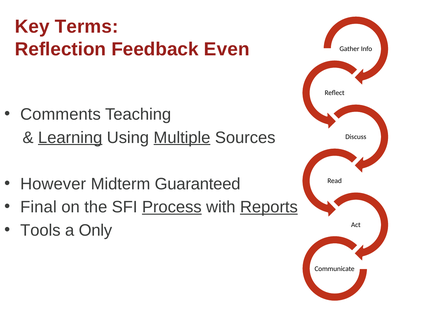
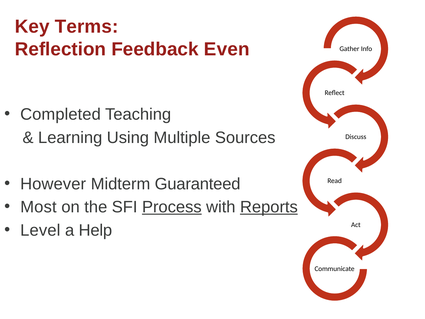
Comments: Comments -> Completed
Learning underline: present -> none
Multiple underline: present -> none
Final: Final -> Most
Tools: Tools -> Level
Only: Only -> Help
